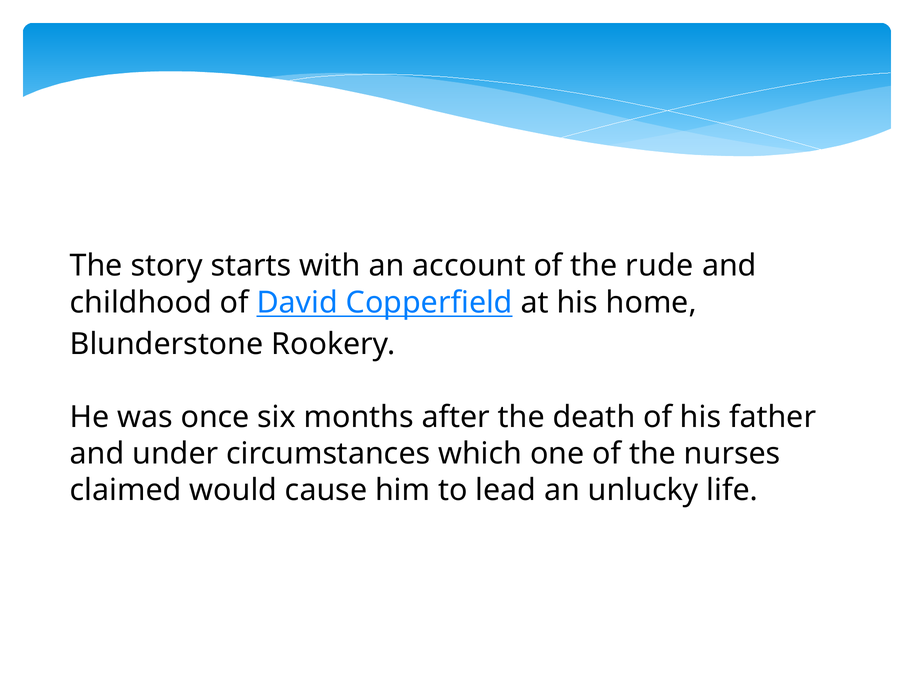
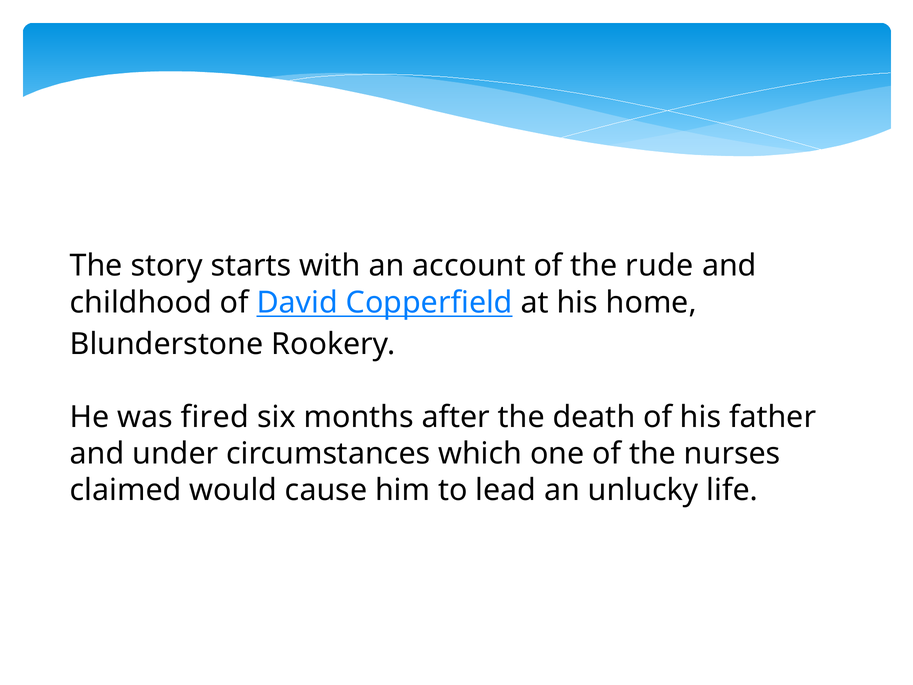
once: once -> fired
